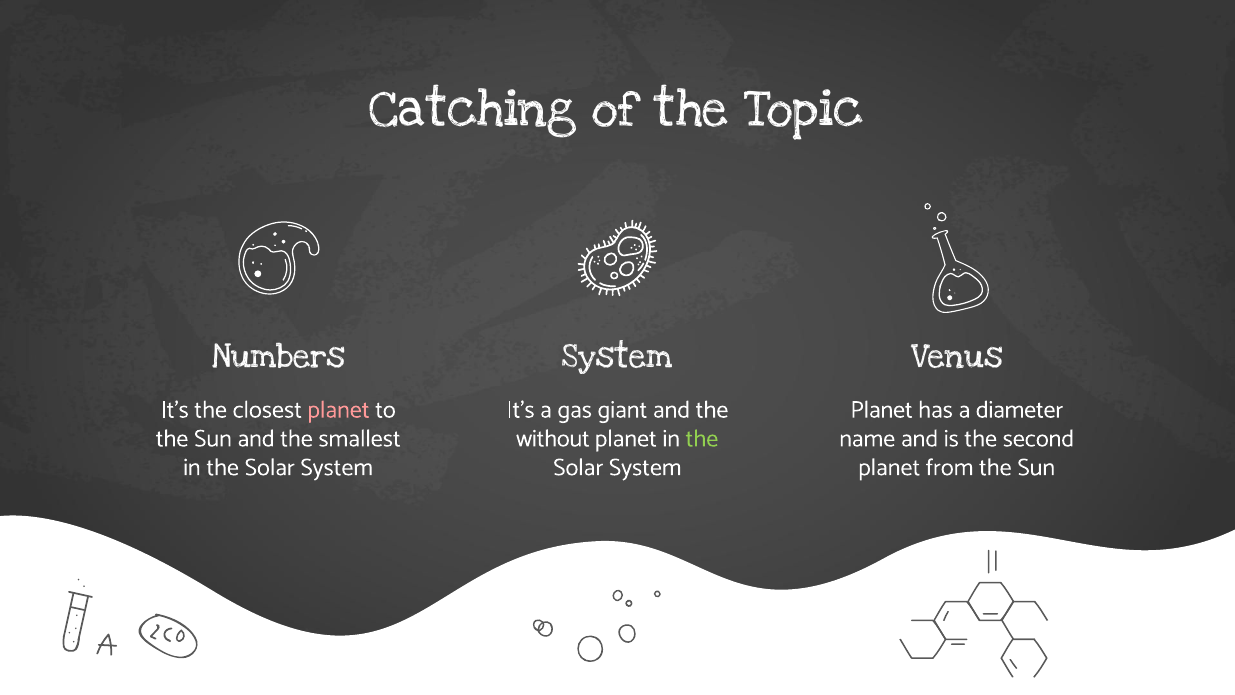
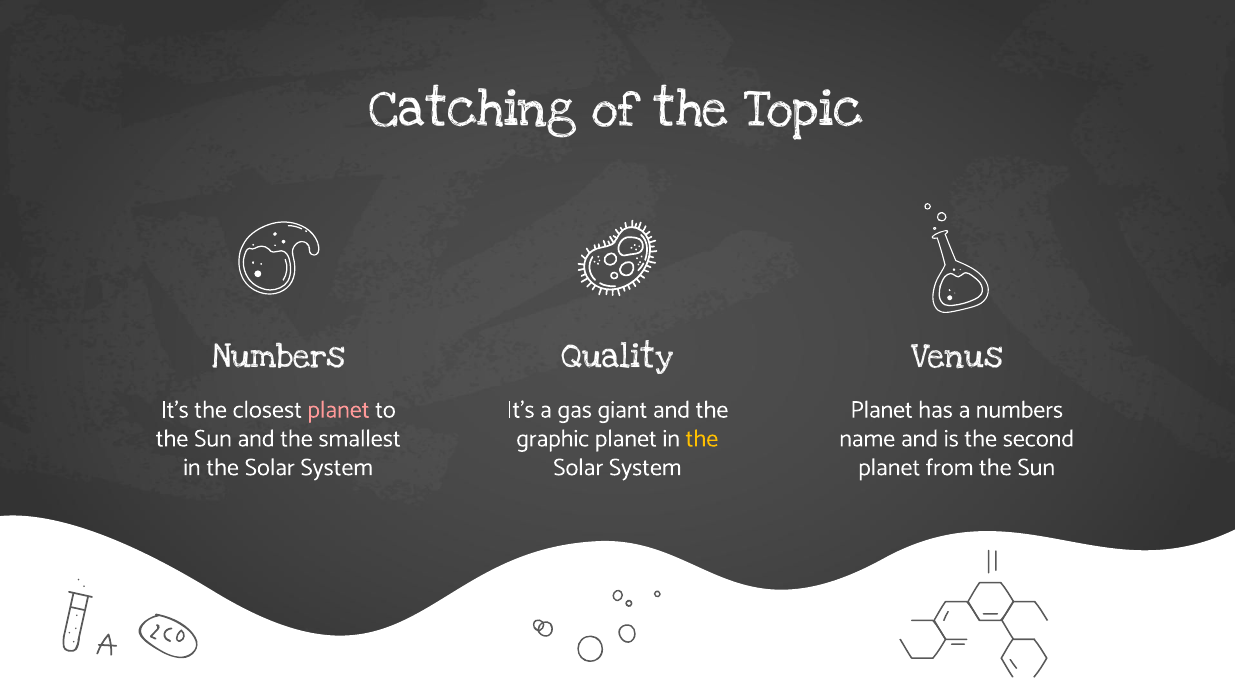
System at (617, 356): System -> Quality
a diameter: diameter -> numbers
without: without -> graphic
the at (702, 438) colour: light green -> yellow
